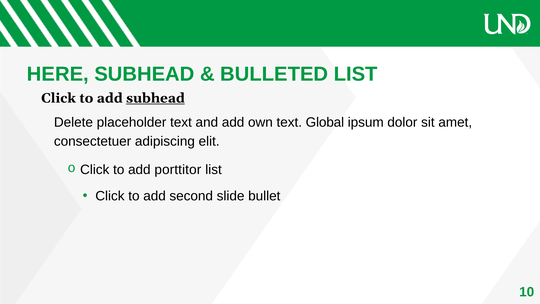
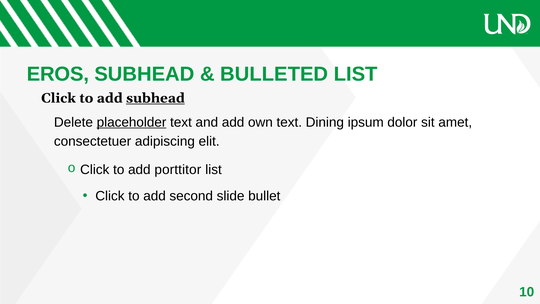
HERE: HERE -> EROS
placeholder underline: none -> present
Global: Global -> Dining
